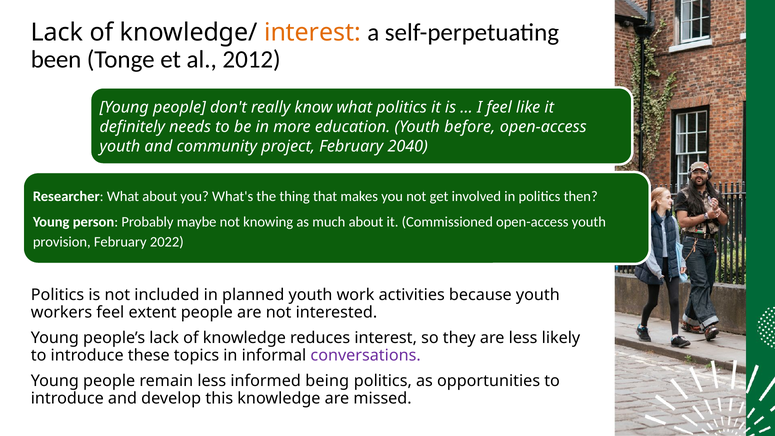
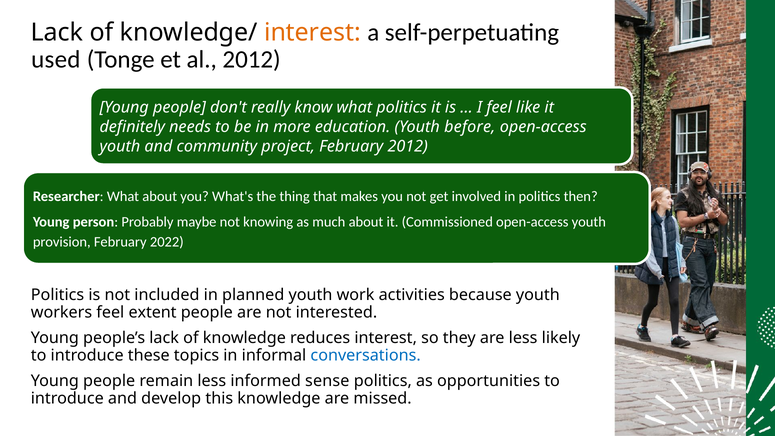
been: been -> used
February 2040: 2040 -> 2012
conversations colour: purple -> blue
being: being -> sense
